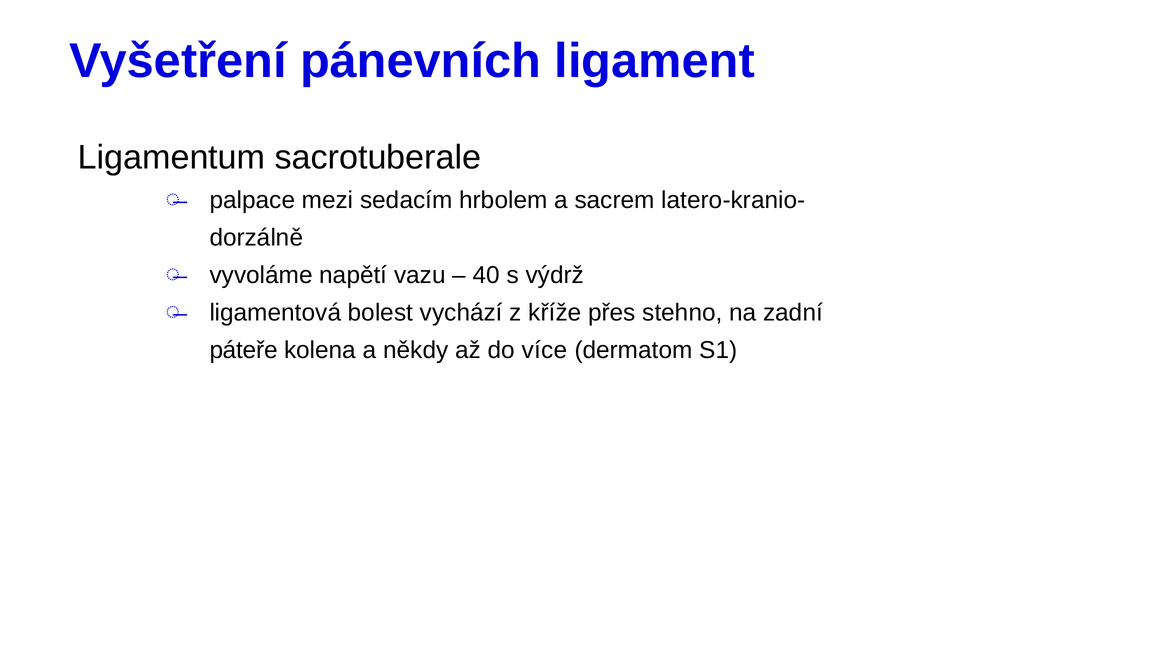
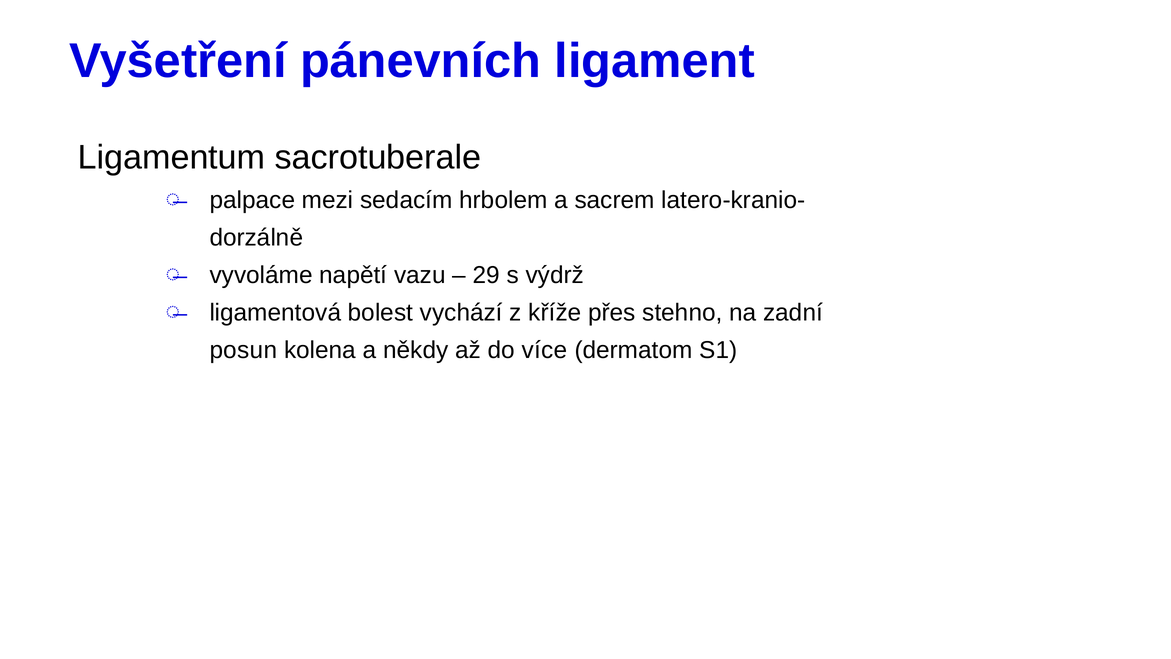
40: 40 -> 29
páteře: páteře -> posun
